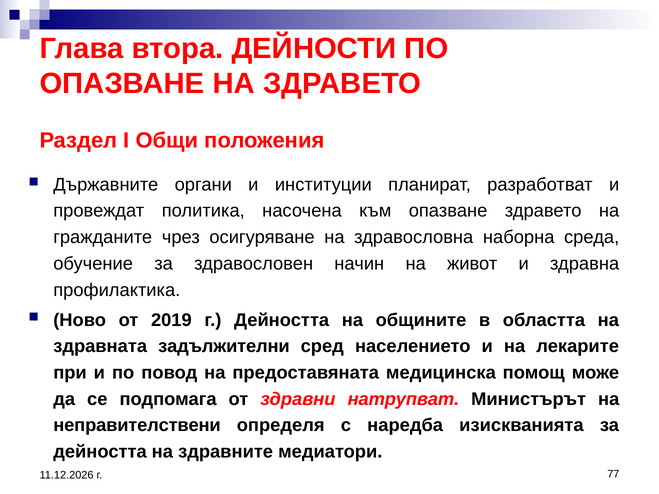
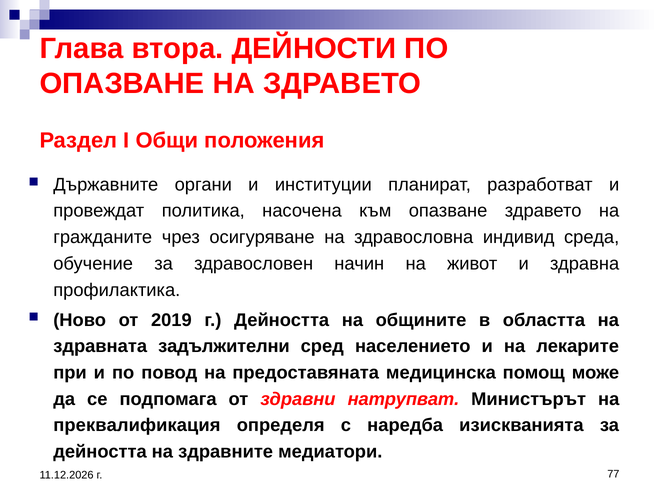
наборна: наборна -> индивид
неправителствени: неправителствени -> преквалификация
